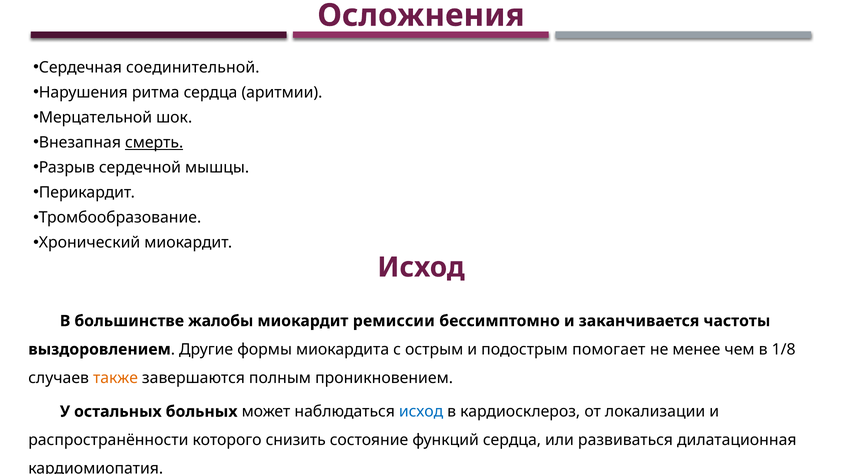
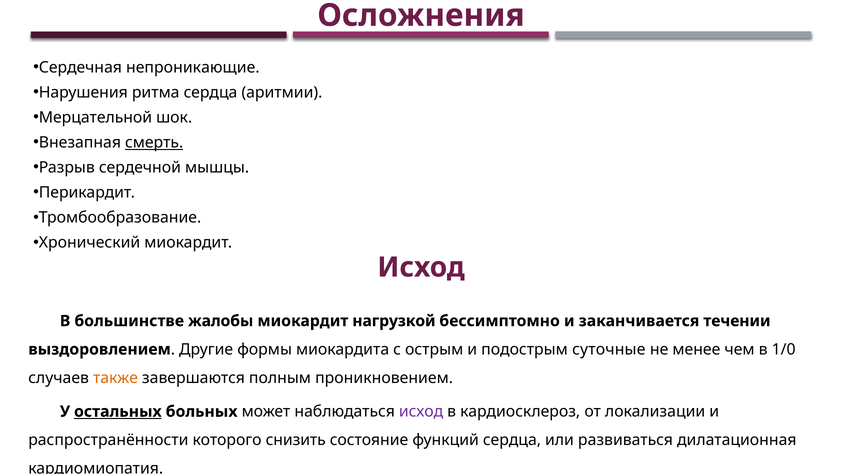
соединительной: соединительной -> непроникающие
ремиссии: ремиссии -> нагрузкой
частоты: частоты -> течении
помогает: помогает -> суточные
1/8: 1/8 -> 1/0
остальных underline: none -> present
исход at (421, 411) colour: blue -> purple
